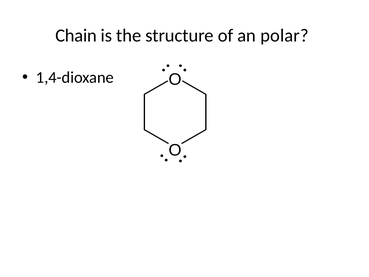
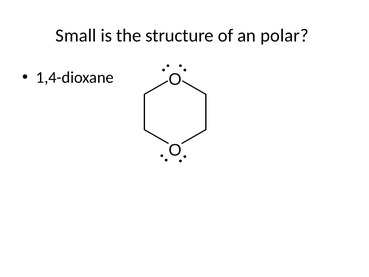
Chain: Chain -> Small
